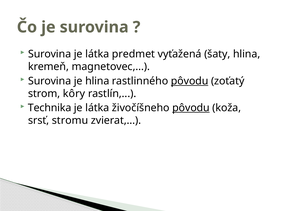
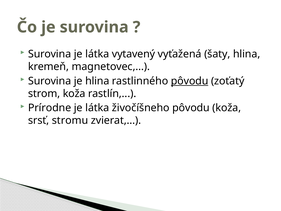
predmet: predmet -> vytavený
strom kôry: kôry -> koža
Technika: Technika -> Prírodne
pôvodu at (191, 108) underline: present -> none
